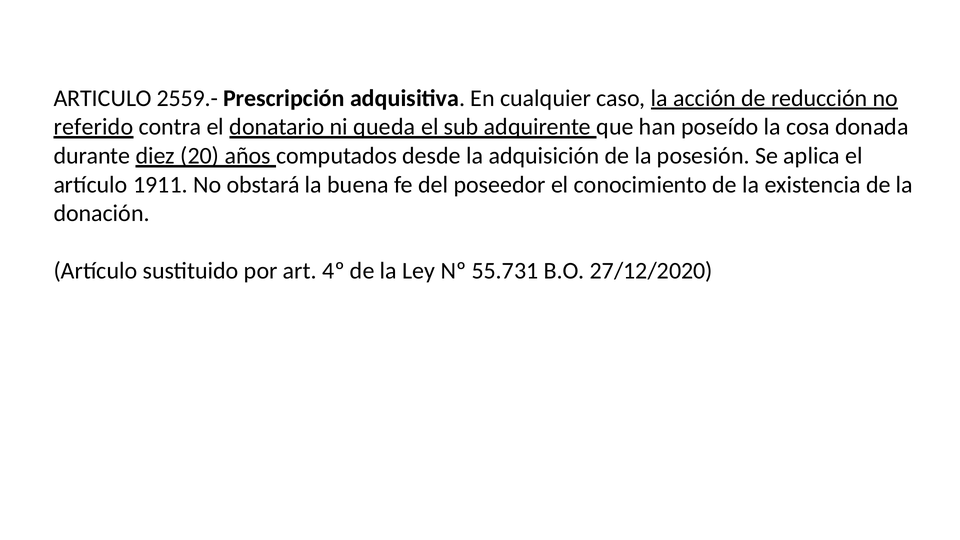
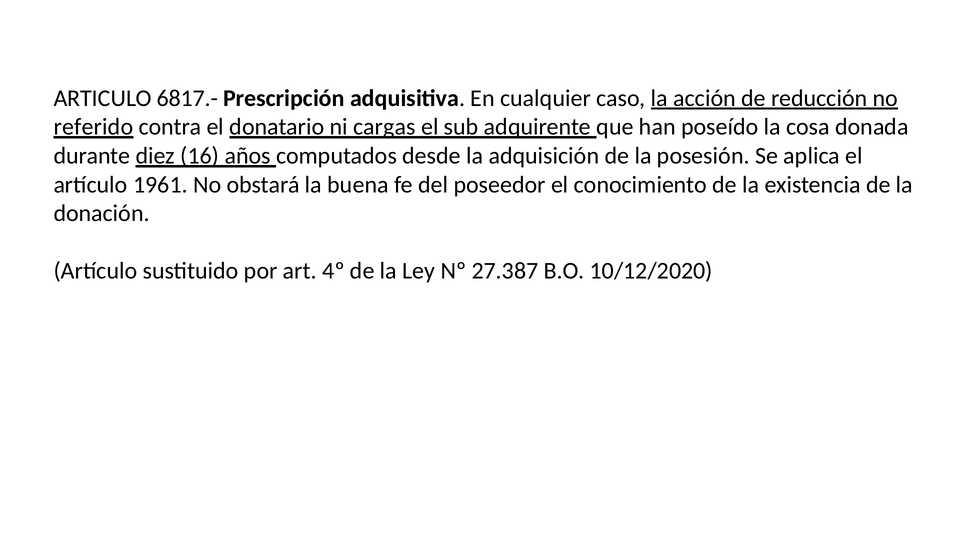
2559.-: 2559.- -> 6817.-
queda: queda -> cargas
20: 20 -> 16
1911: 1911 -> 1961
55.731: 55.731 -> 27.387
27/12/2020: 27/12/2020 -> 10/12/2020
